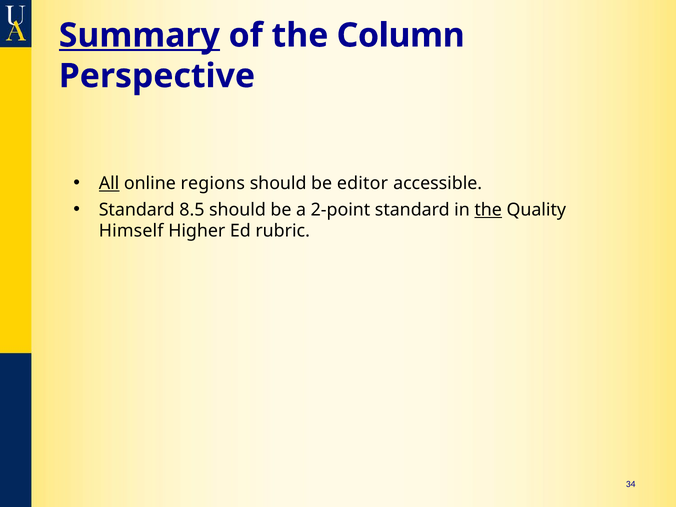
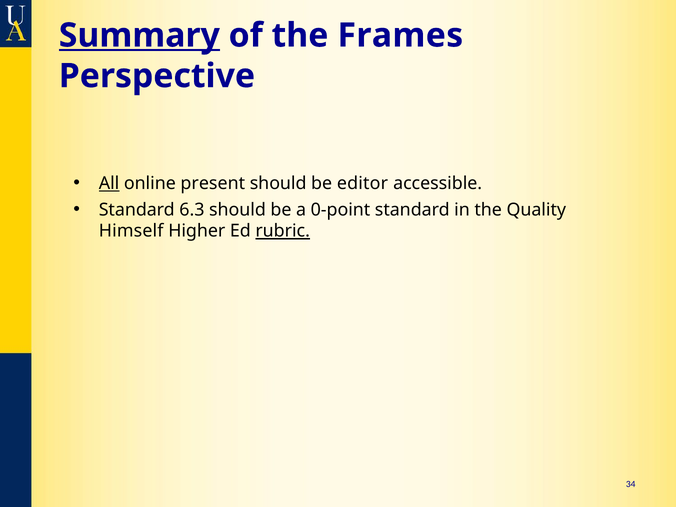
Column: Column -> Frames
regions: regions -> present
8.5: 8.5 -> 6.3
2-point: 2-point -> 0-point
the at (488, 210) underline: present -> none
rubric underline: none -> present
